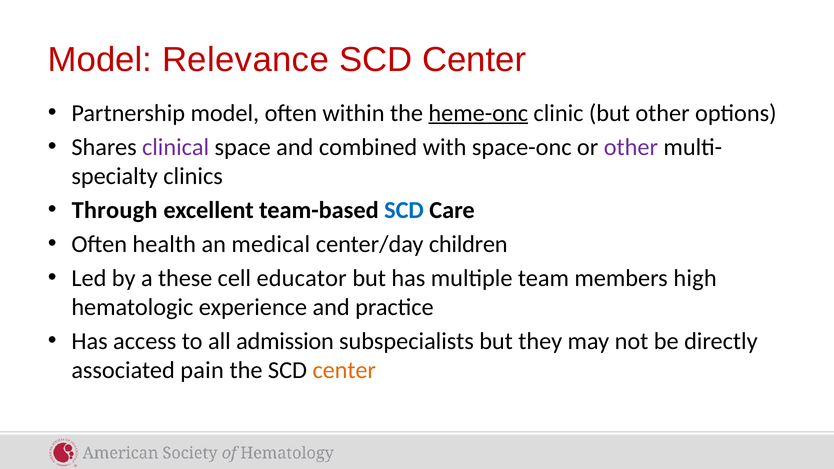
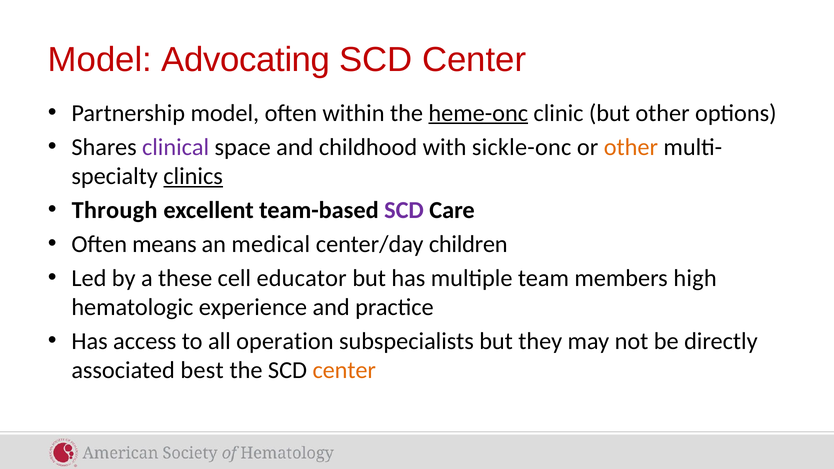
Relevance: Relevance -> Advocating
combined: combined -> childhood
space-onc: space-onc -> sickle-onc
other at (631, 147) colour: purple -> orange
clinics underline: none -> present
SCD at (404, 210) colour: blue -> purple
health: health -> means
admission: admission -> operation
pain: pain -> best
